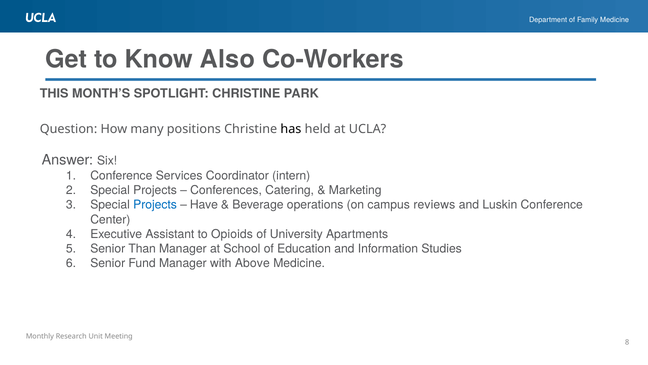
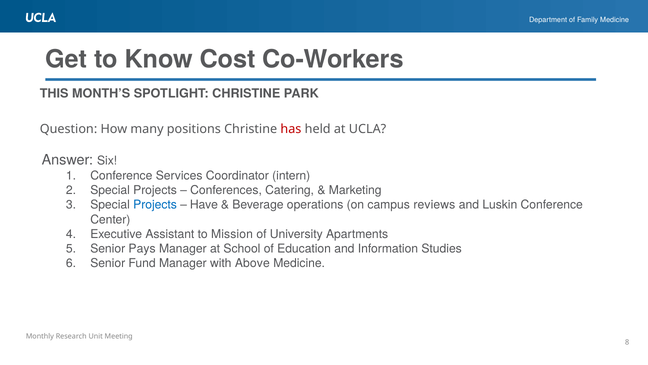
Also: Also -> Cost
has colour: black -> red
Opioids: Opioids -> Mission
Than: Than -> Pays
